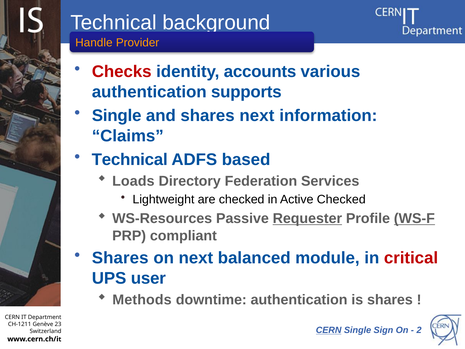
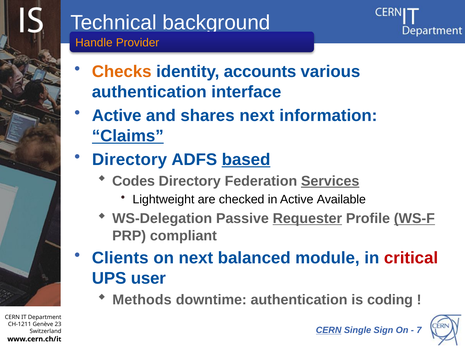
Checks colour: red -> orange
supports: supports -> interface
Single at (117, 116): Single -> Active
Claims underline: none -> present
Technical at (130, 159): Technical -> Directory
based underline: none -> present
Loads: Loads -> Codes
Services underline: none -> present
Active Checked: Checked -> Available
WS-Resources: WS-Resources -> WS-Delegation
Shares at (120, 258): Shares -> Clients
is shares: shares -> coding
2: 2 -> 7
